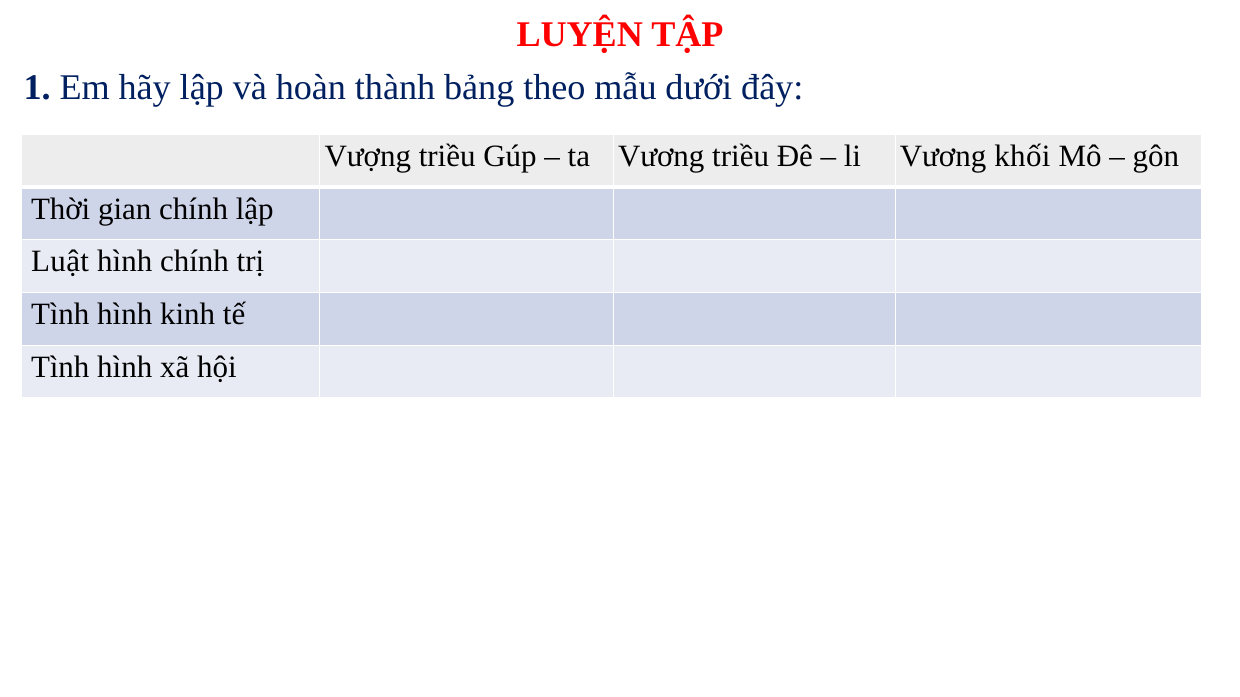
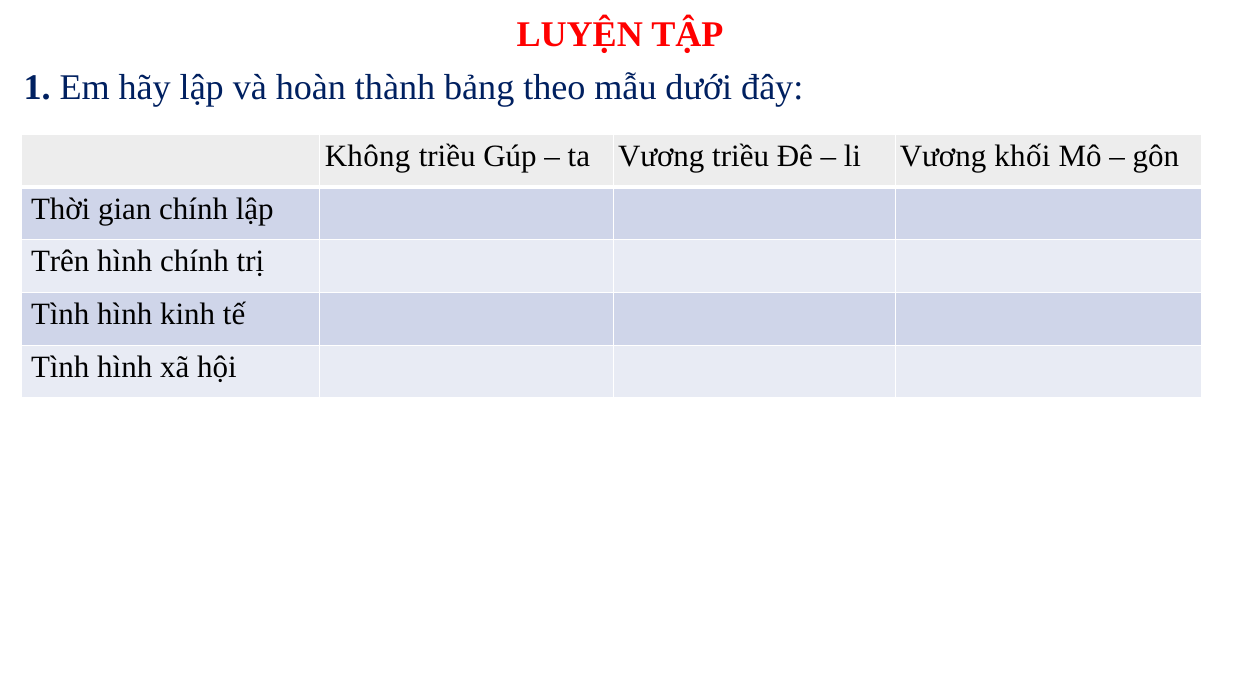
Vượng: Vượng -> Không
Luật: Luật -> Trên
